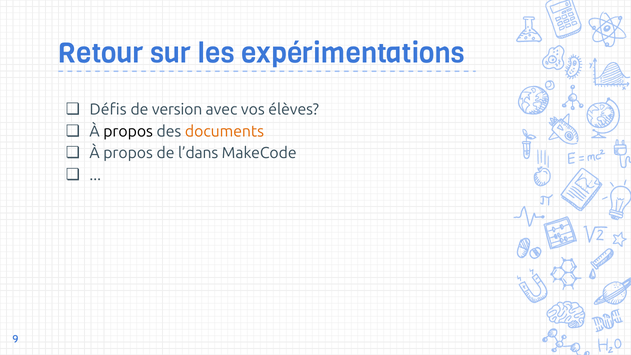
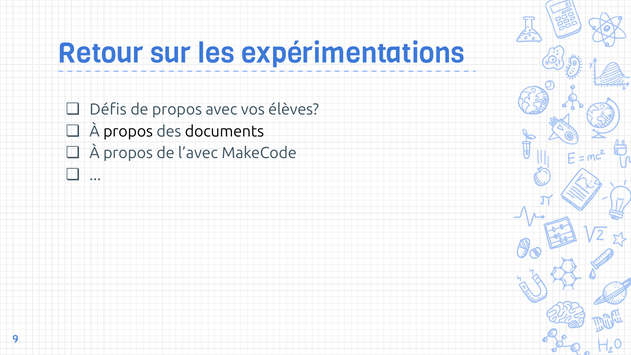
de version: version -> propos
documents colour: orange -> black
l’dans: l’dans -> l’avec
